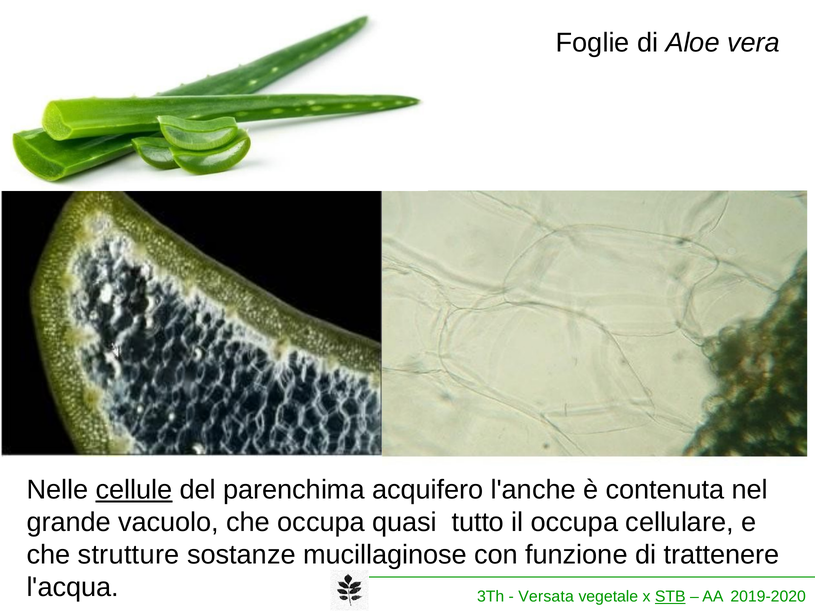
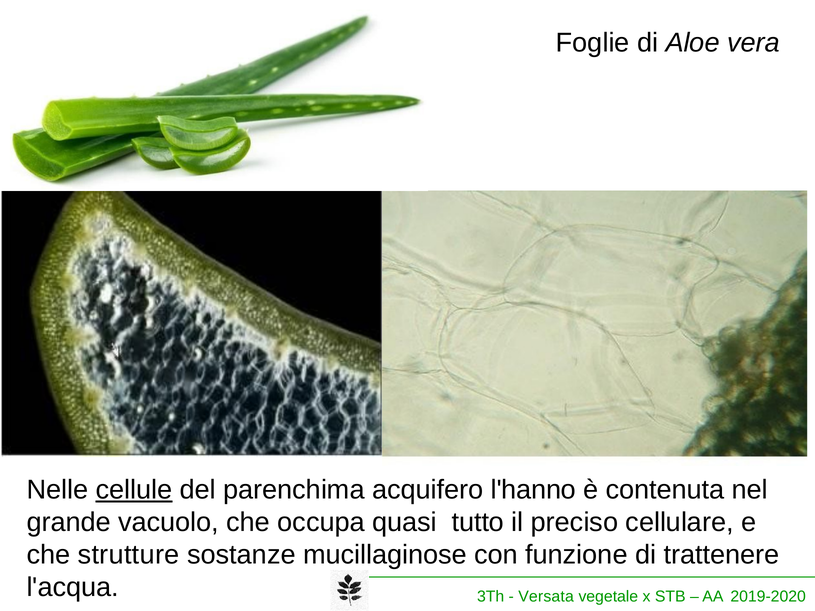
l'anche: l'anche -> l'hanno
il occupa: occupa -> preciso
STB underline: present -> none
